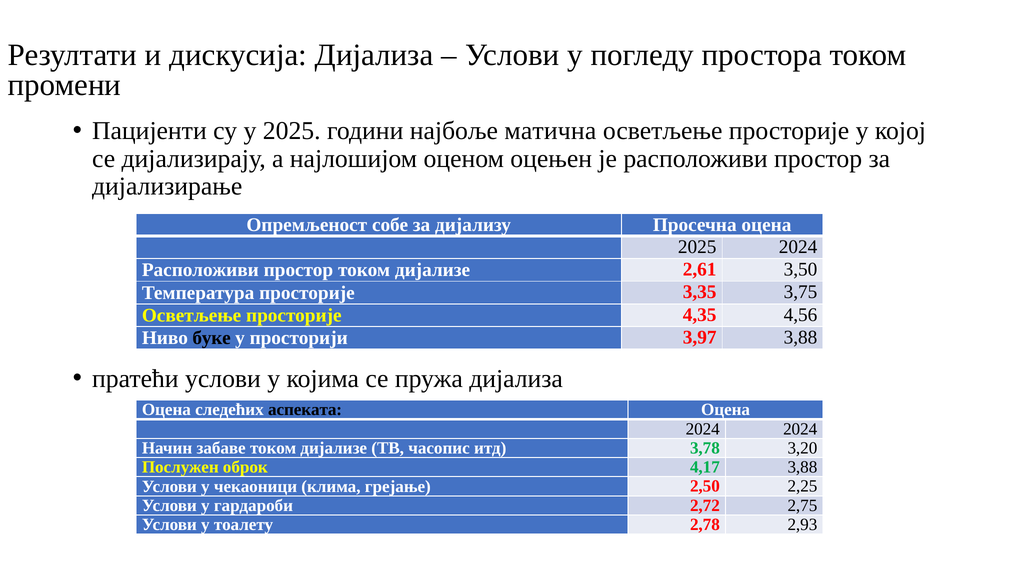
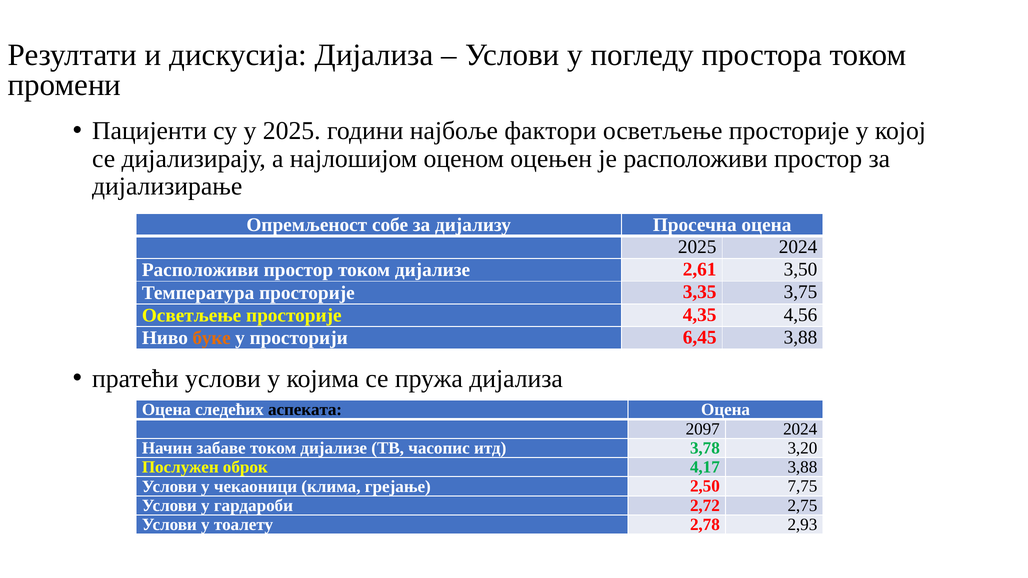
матична: матична -> фактори
буке colour: black -> orange
3,97: 3,97 -> 6,45
2024 at (703, 429): 2024 -> 2097
2,25: 2,25 -> 7,75
